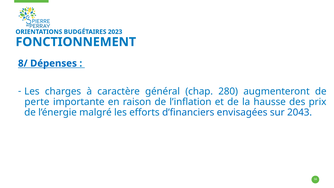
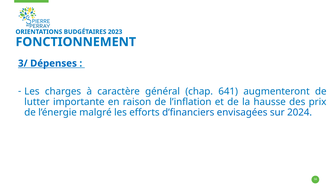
8/: 8/ -> 3/
280: 280 -> 641
perte: perte -> lutter
2043: 2043 -> 2024
